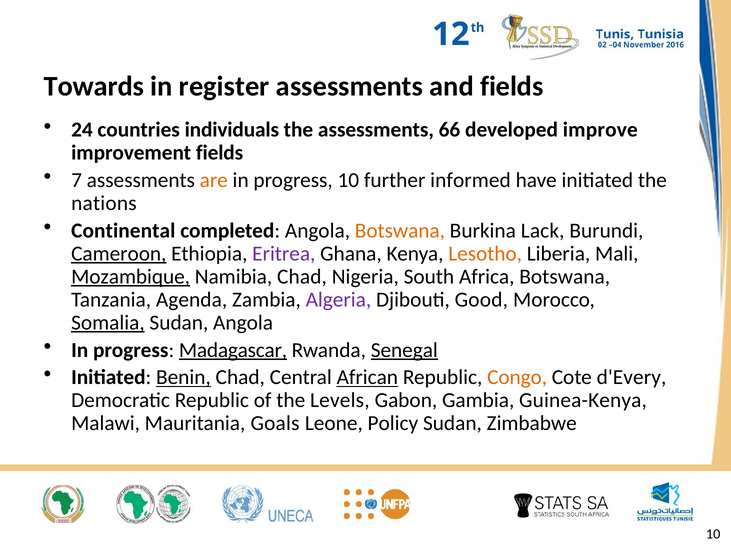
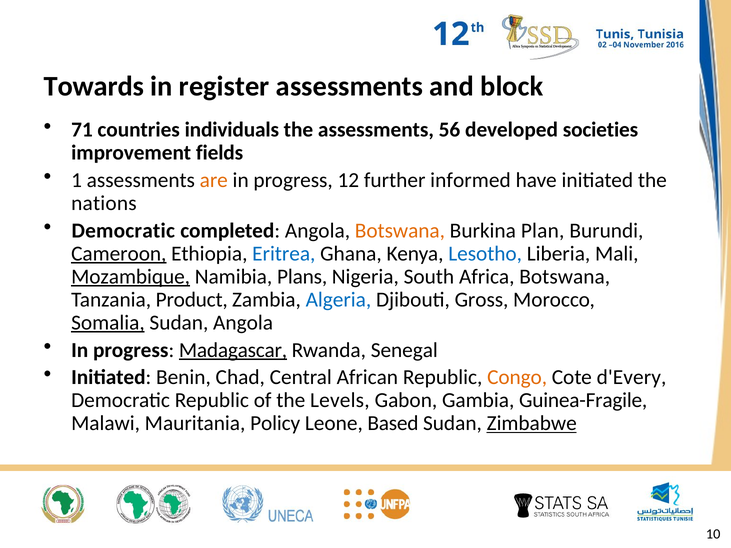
and fields: fields -> block
24: 24 -> 71
66: 66 -> 56
improve: improve -> societies
7: 7 -> 1
progress 10: 10 -> 12
Continental at (123, 231): Continental -> Democratic
Lack: Lack -> Plan
Eritrea colour: purple -> blue
Lesotho colour: orange -> blue
Namibia Chad: Chad -> Plans
Agenda: Agenda -> Product
Algeria colour: purple -> blue
Good: Good -> Gross
Senegal underline: present -> none
Benin underline: present -> none
African underline: present -> none
Guinea-Kenya: Guinea-Kenya -> Guinea-Fragile
Goals: Goals -> Policy
Policy: Policy -> Based
Zimbabwe underline: none -> present
